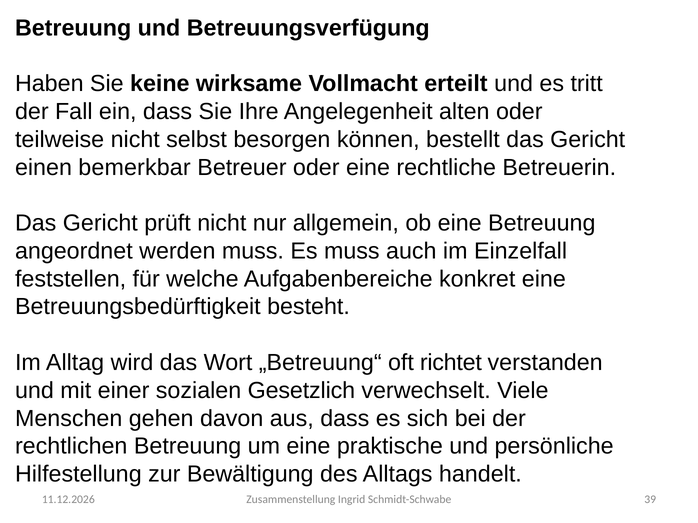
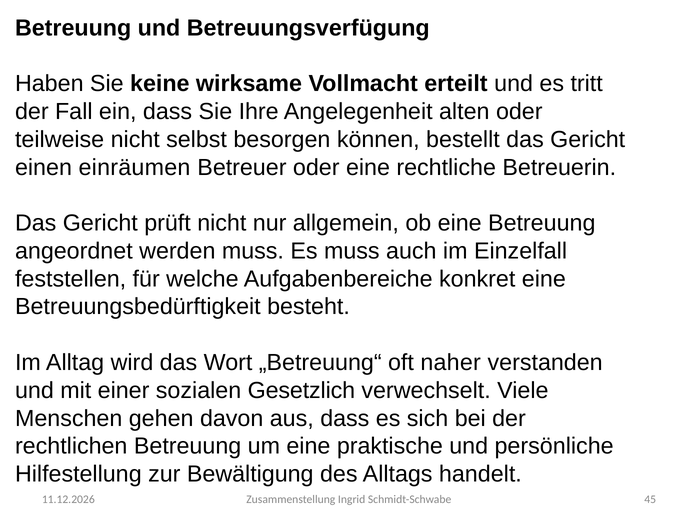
bemerkbar: bemerkbar -> einräumen
richtet: richtet -> naher
39: 39 -> 45
